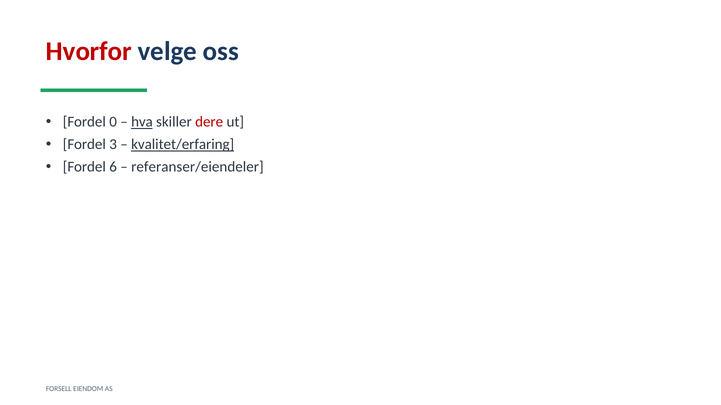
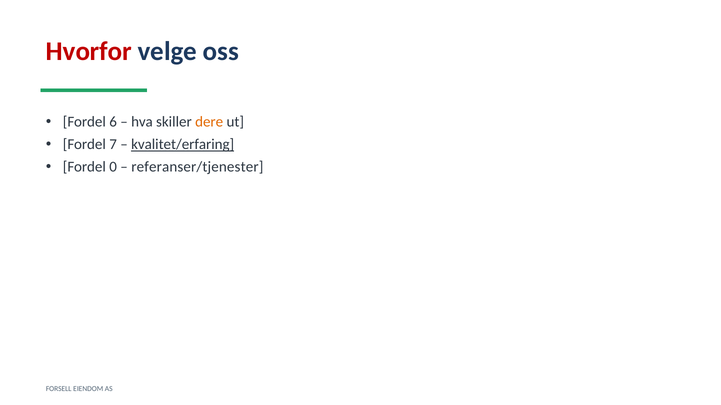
0: 0 -> 6
hva underline: present -> none
dere colour: red -> orange
3: 3 -> 7
6: 6 -> 0
referanser/eiendeler: referanser/eiendeler -> referanser/tjenester
